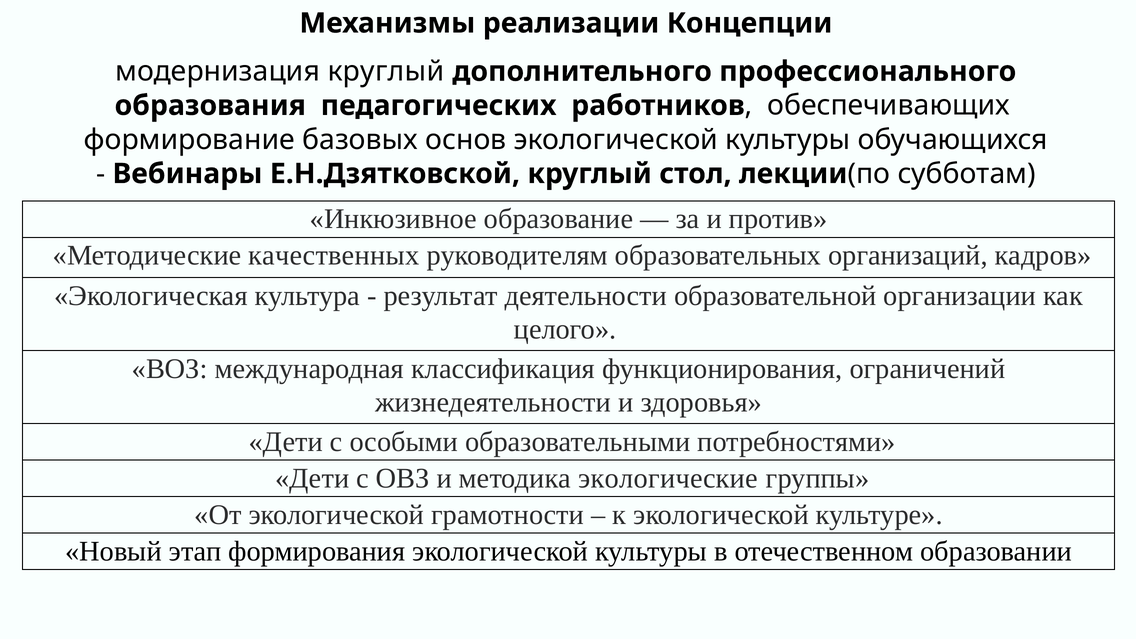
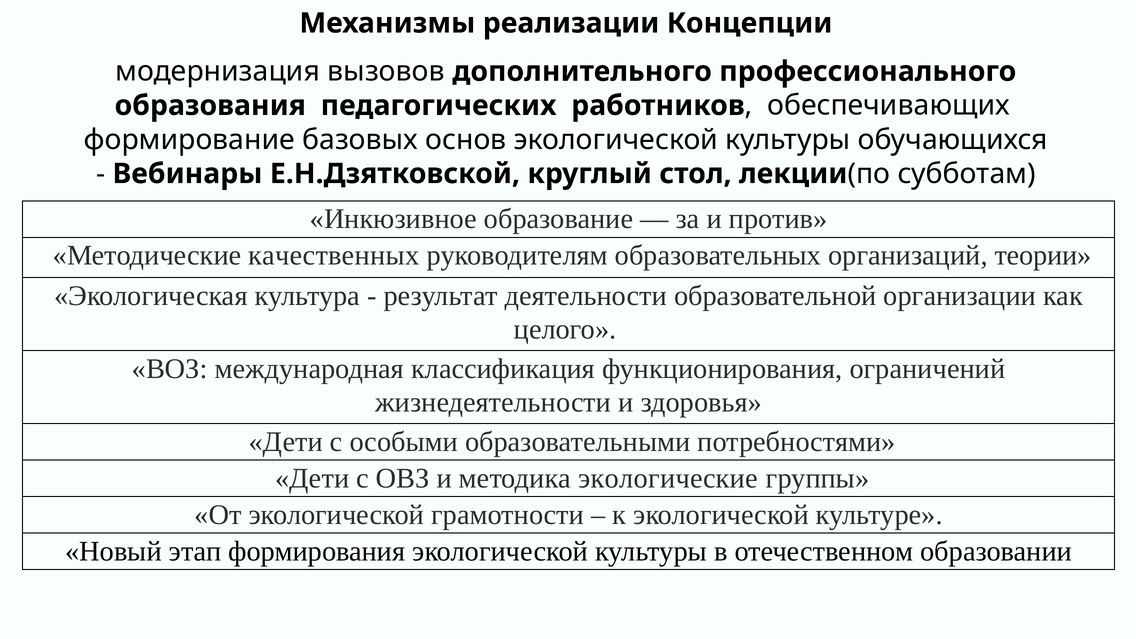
модернизация круглый: круглый -> вызовов
кадров: кадров -> теории
